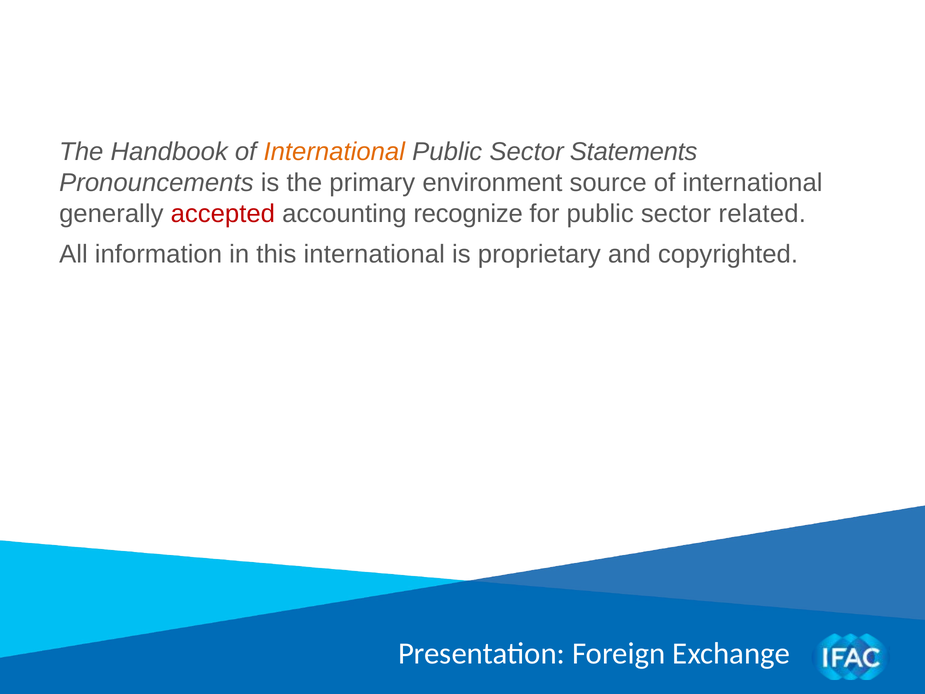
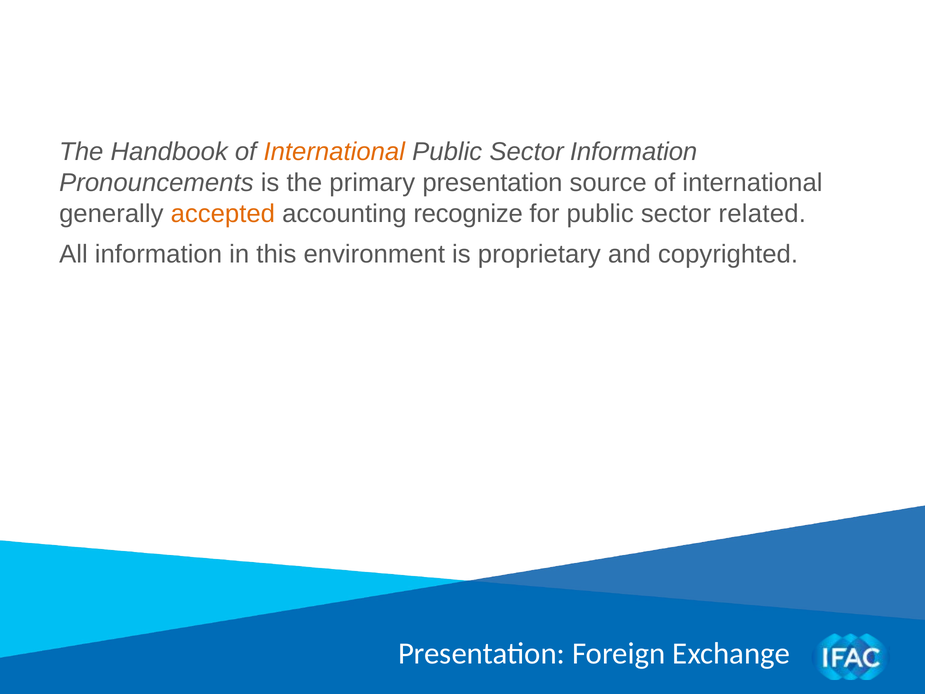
Sector Statements: Statements -> Information
primary environment: environment -> presentation
accepted colour: red -> orange
this international: international -> environment
